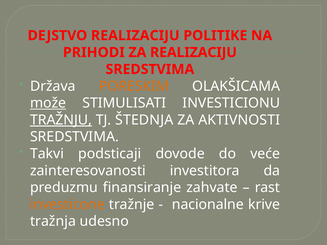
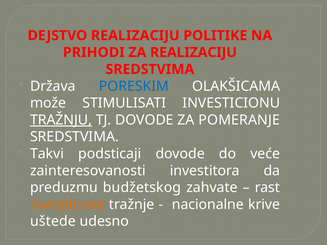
PORESKIM colour: orange -> blue
može underline: present -> none
TJ ŠTEDNJA: ŠTEDNJA -> DOVODE
AKTIVNOSTI: AKTIVNOSTI -> POMERANJE
finansiranje: finansiranje -> budžetskog
tražnja: tražnja -> uštede
